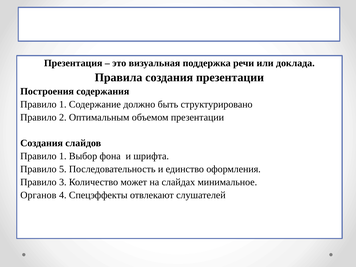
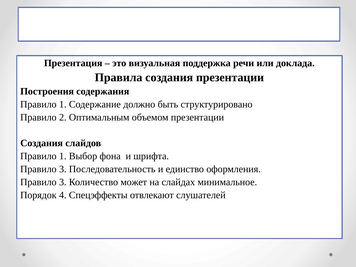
5 at (63, 169): 5 -> 3
Органов: Органов -> Порядок
